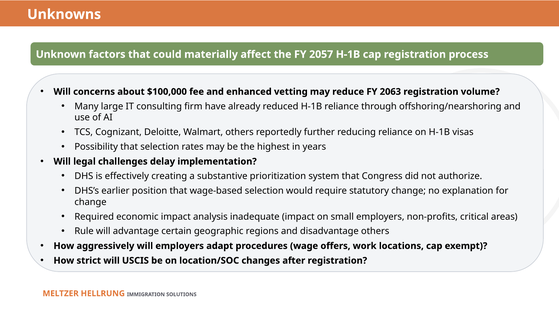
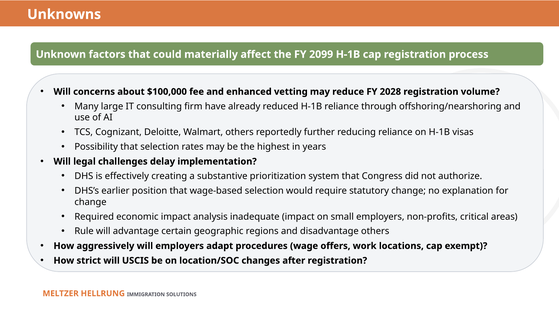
2057: 2057 -> 2099
2063: 2063 -> 2028
